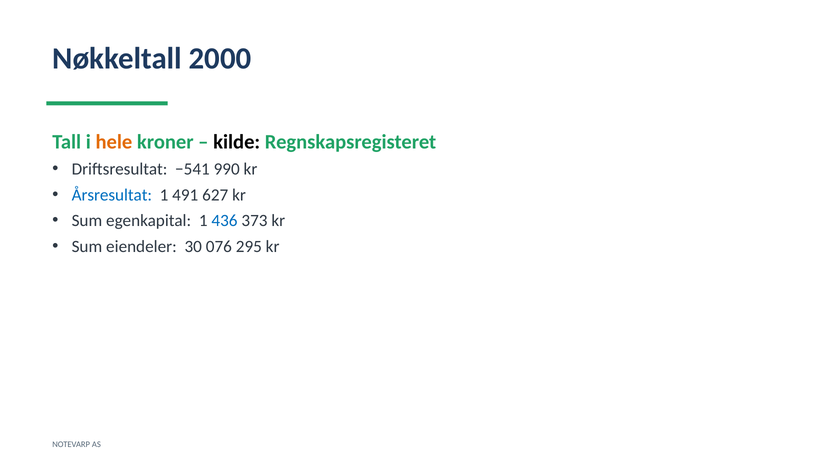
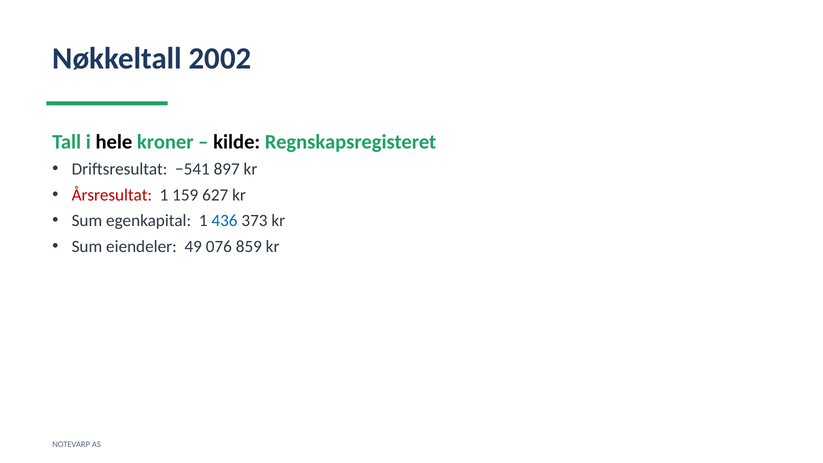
2000: 2000 -> 2002
hele colour: orange -> black
990: 990 -> 897
Årsresultat colour: blue -> red
491: 491 -> 159
30: 30 -> 49
295: 295 -> 859
